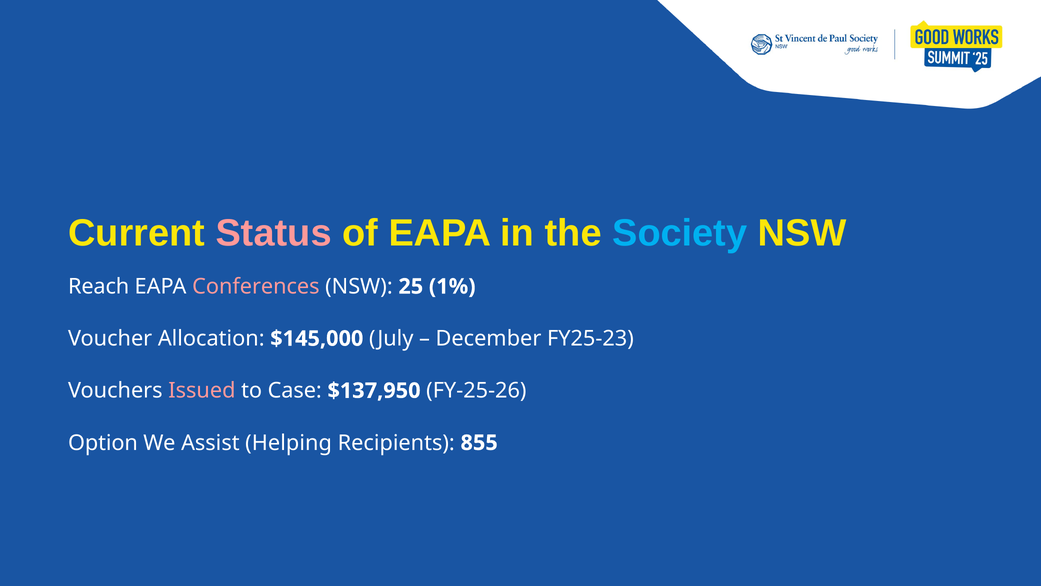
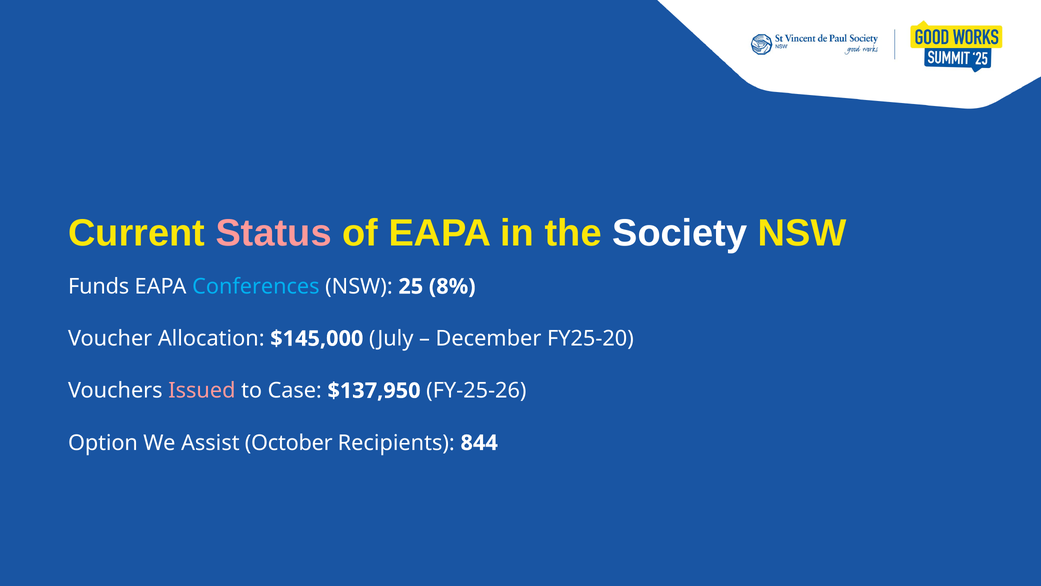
Society colour: light blue -> white
Reach: Reach -> Funds
Conferences colour: pink -> light blue
1%: 1% -> 8%
FY25-23: FY25-23 -> FY25-20
Helping: Helping -> October
855: 855 -> 844
